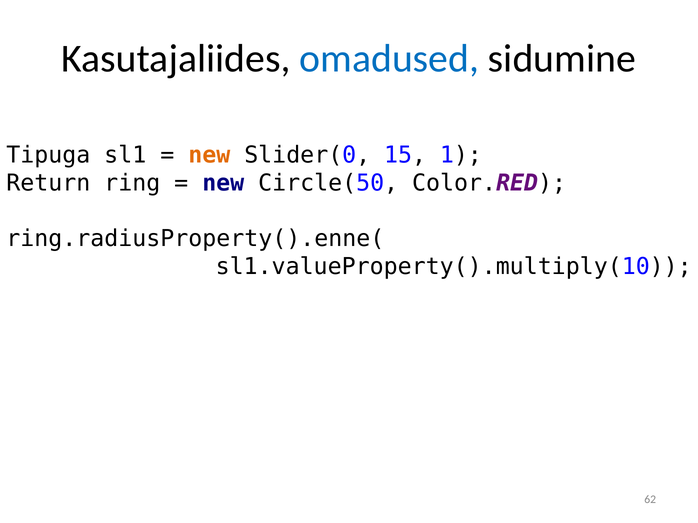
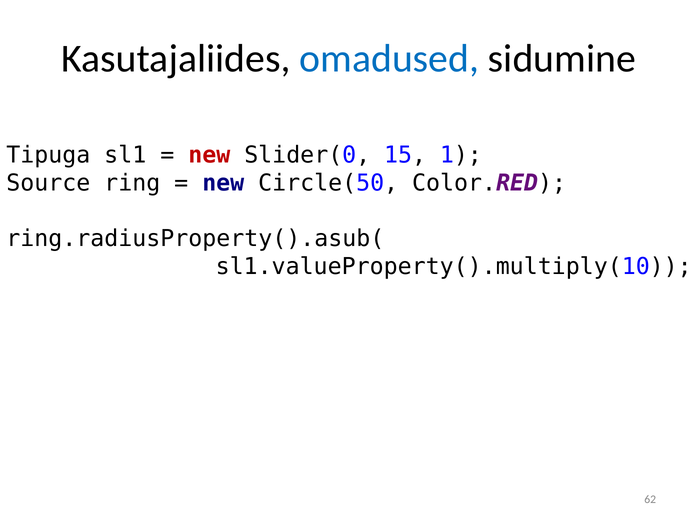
new at (209, 155) colour: orange -> red
Return: Return -> Source
ring.radiusProperty().enne(: ring.radiusProperty().enne( -> ring.radiusProperty().asub(
